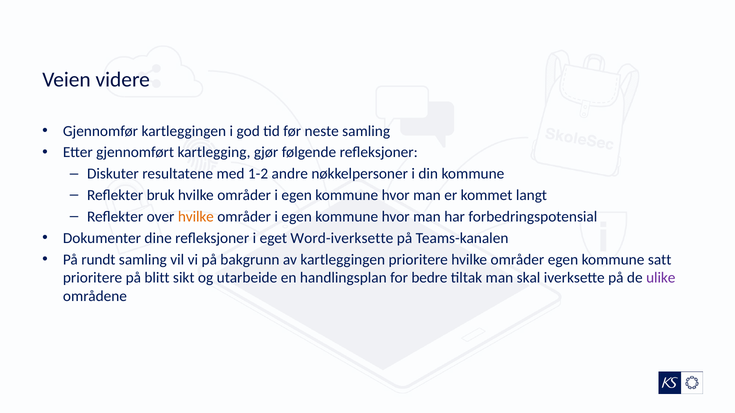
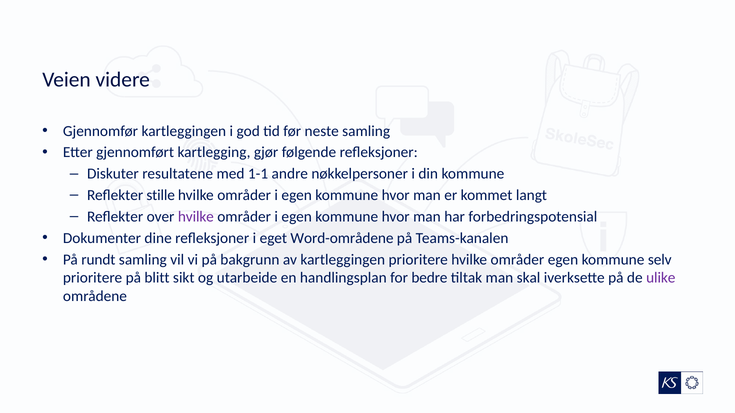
1-2: 1-2 -> 1-1
bruk: bruk -> stille
hvilke at (196, 217) colour: orange -> purple
Word-iverksette: Word-iverksette -> Word-områdene
satt: satt -> selv
